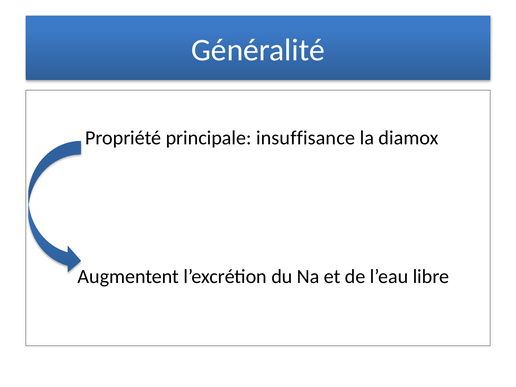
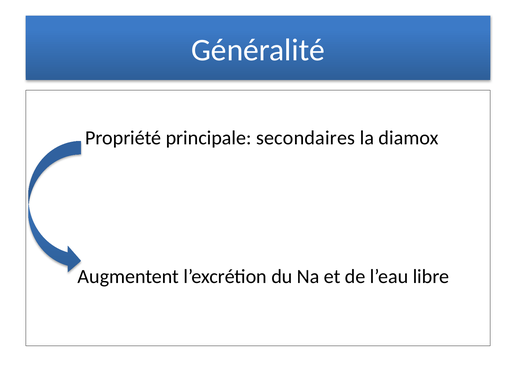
insuffisance: insuffisance -> secondaires
